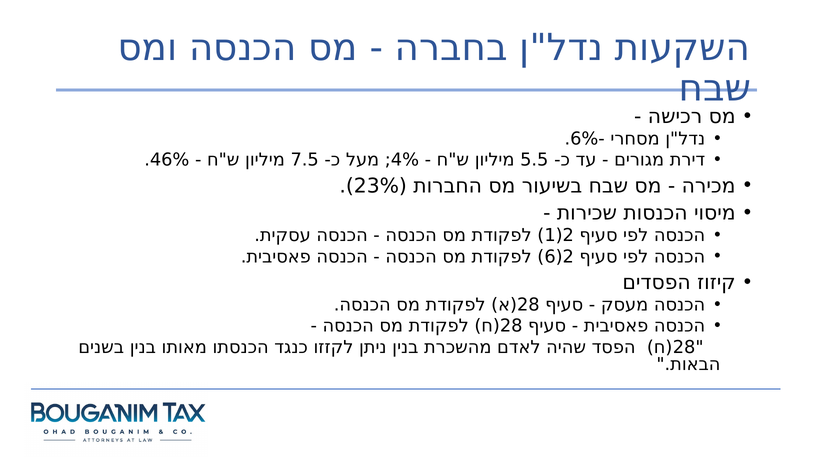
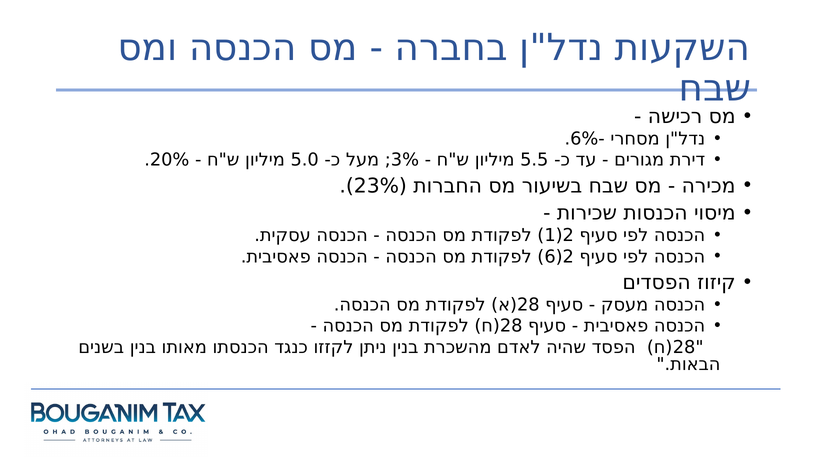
46%: 46% -> 20%
7.5: 7.5 -> 5.0
4%: 4% -> 3%
